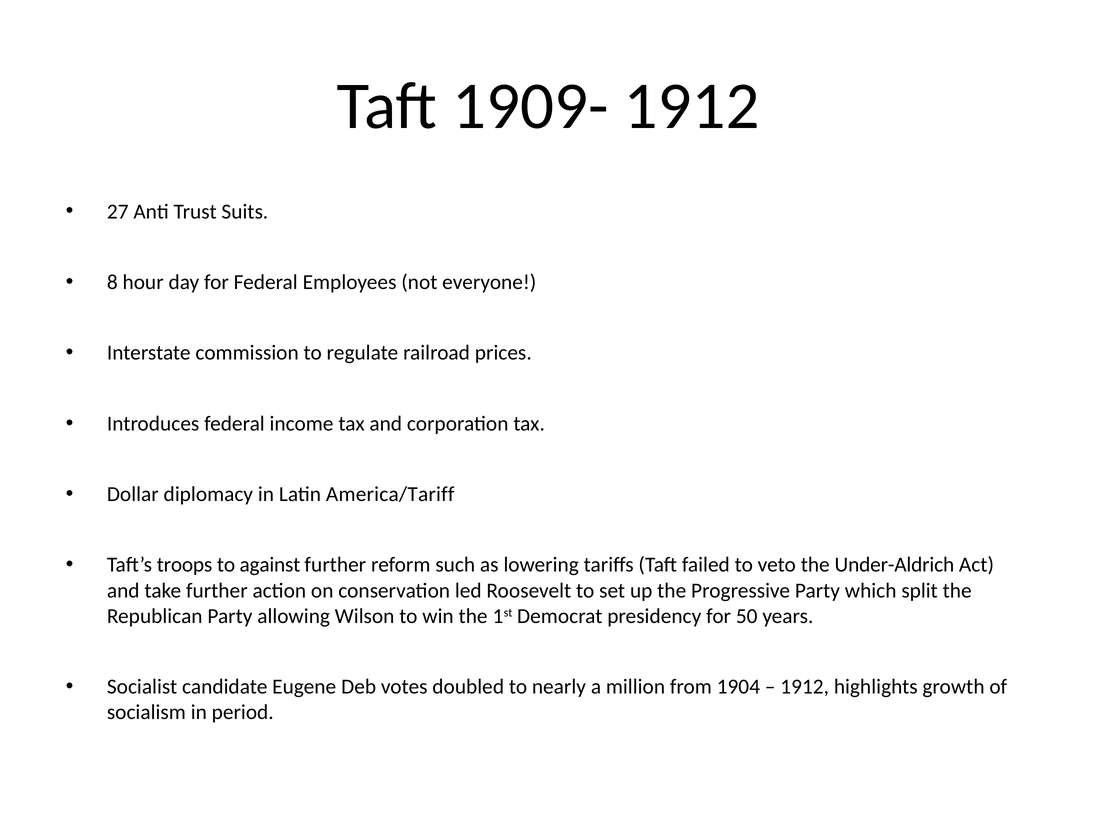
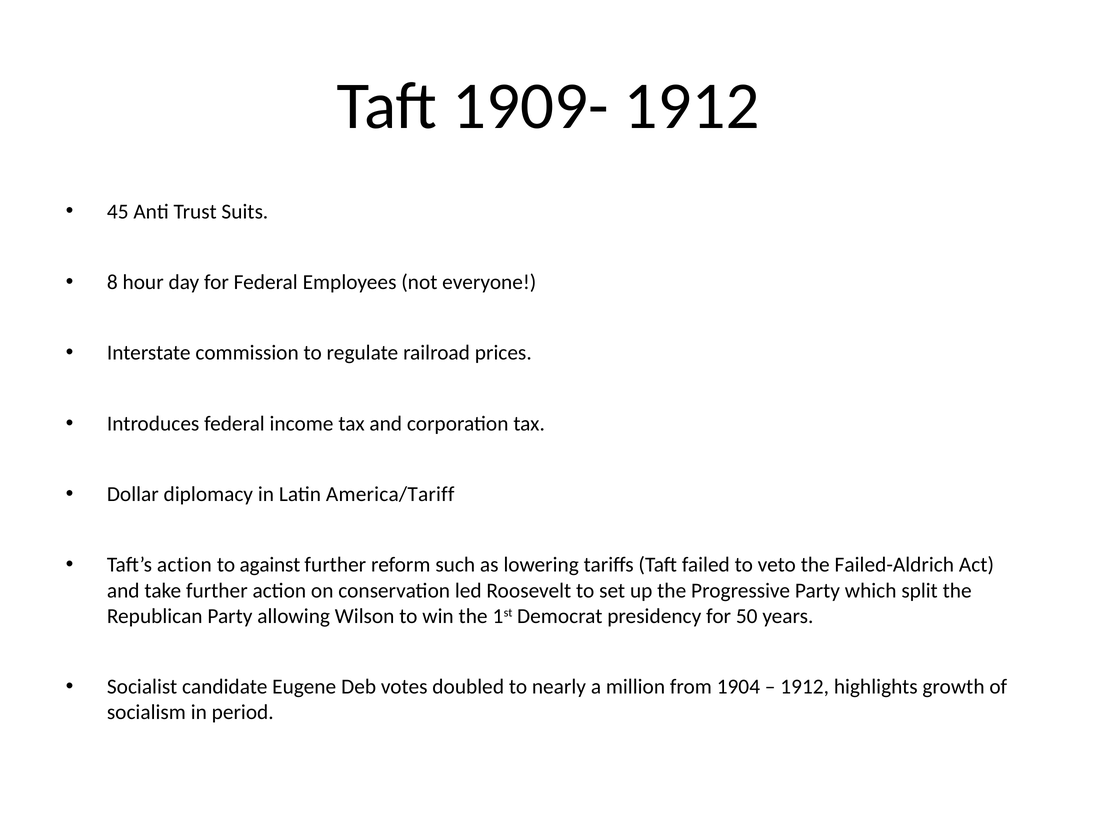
27: 27 -> 45
Taft’s troops: troops -> action
Under-Aldrich: Under-Aldrich -> Failed-Aldrich
